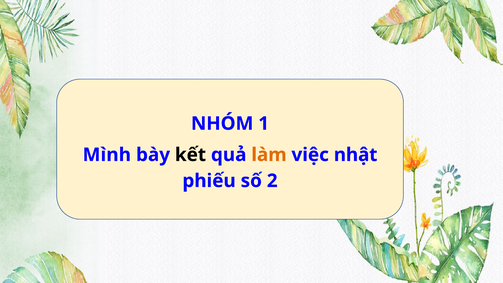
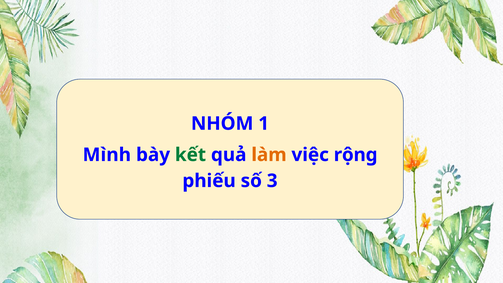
kết colour: black -> green
nhật: nhật -> rộng
2: 2 -> 3
